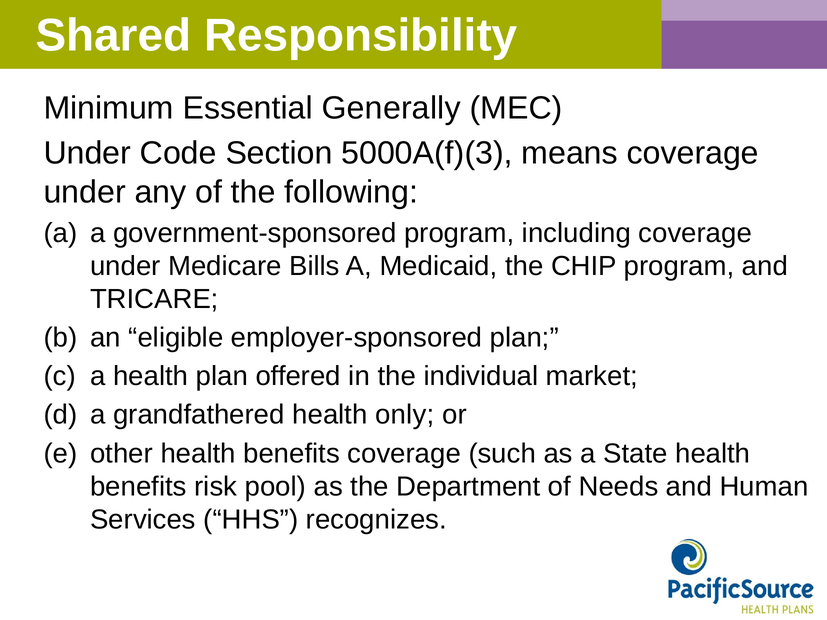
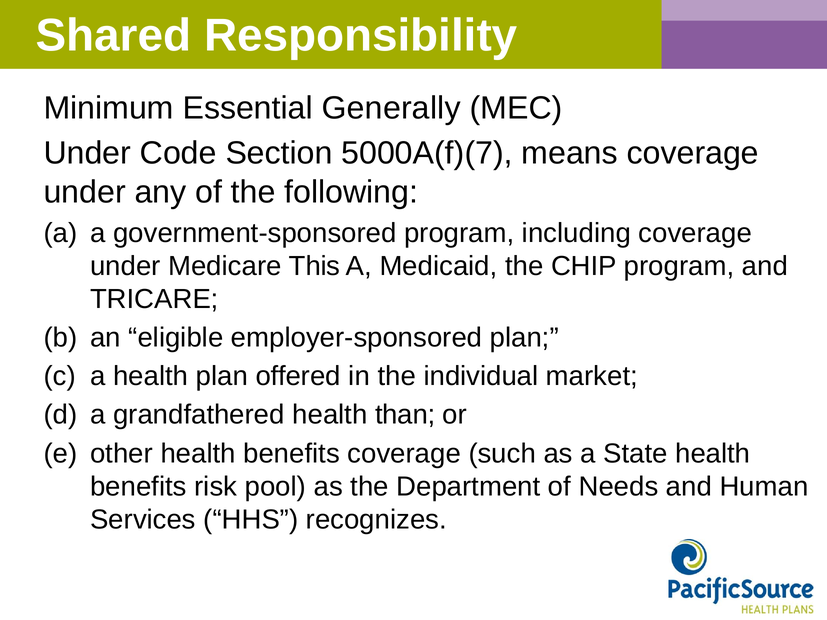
5000A(f)(3: 5000A(f)(3 -> 5000A(f)(7
Bills: Bills -> This
only: only -> than
